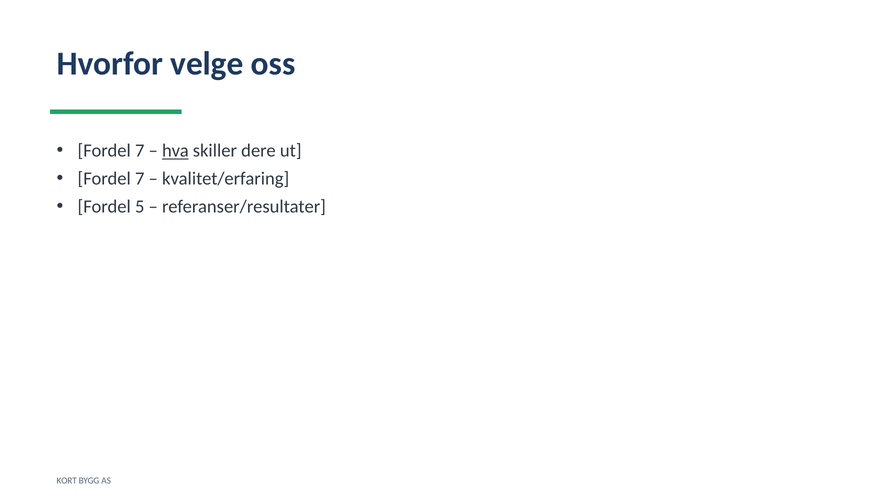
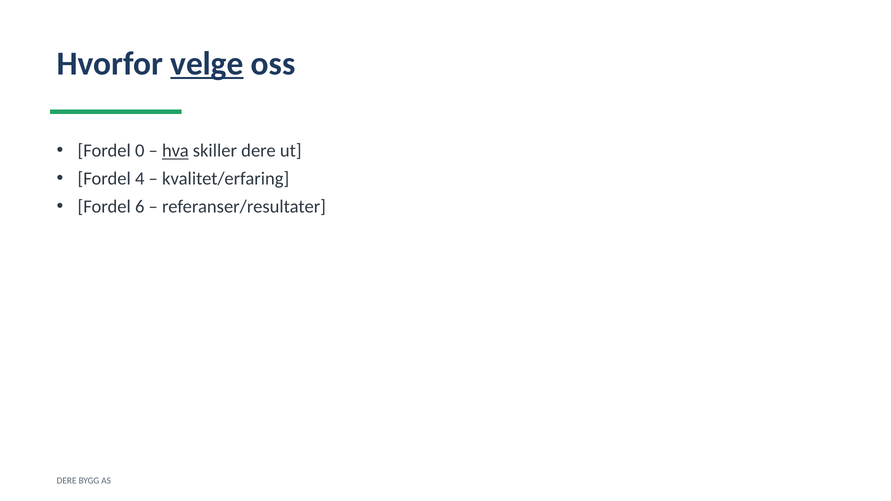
velge underline: none -> present
7 at (140, 151): 7 -> 0
7 at (140, 179): 7 -> 4
5: 5 -> 6
KORT at (67, 481): KORT -> DERE
